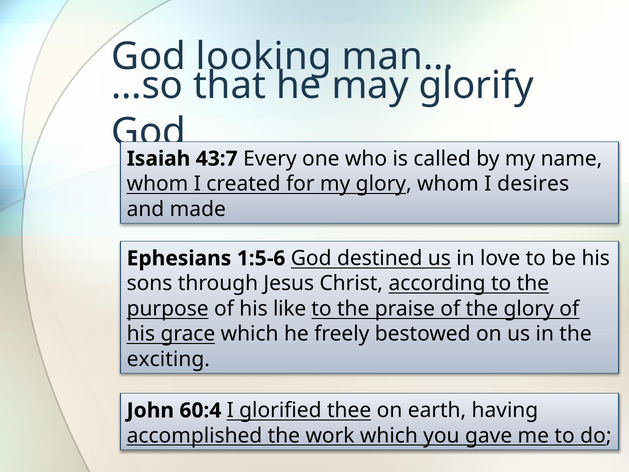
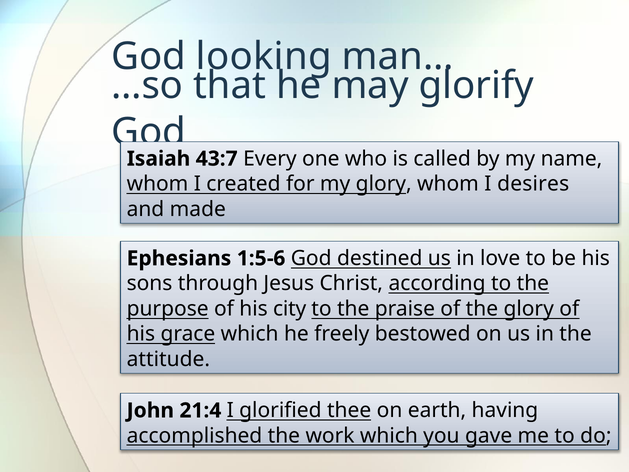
like: like -> city
exciting: exciting -> attitude
60:4: 60:4 -> 21:4
